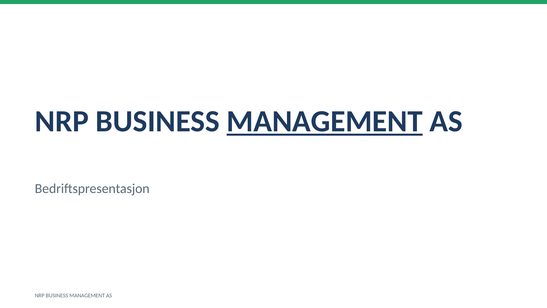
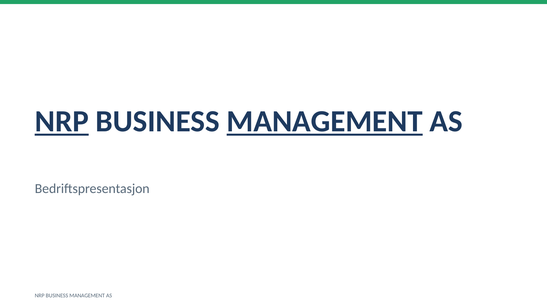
NRP at (62, 121) underline: none -> present
